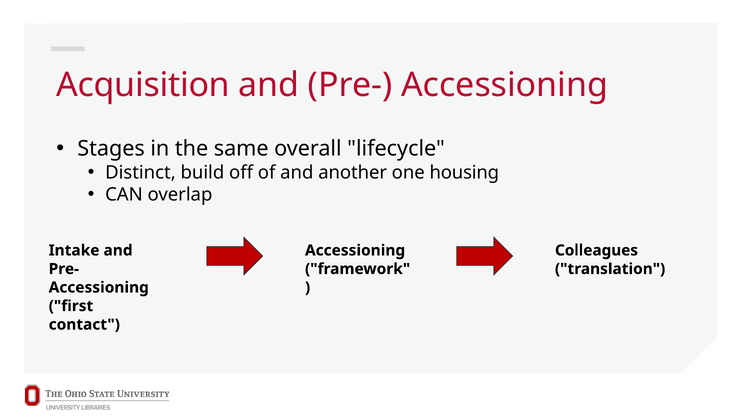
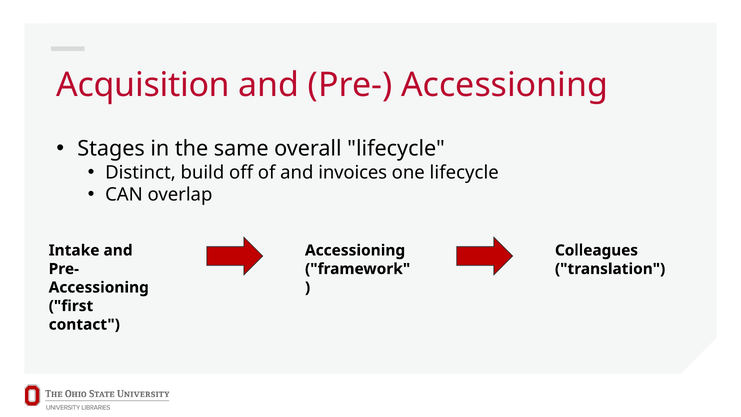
another: another -> invoices
one housing: housing -> lifecycle
